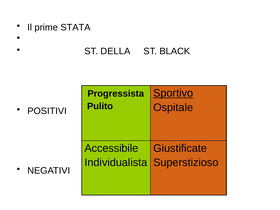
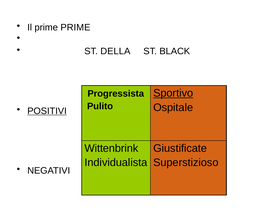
prime STATA: STATA -> PRIME
POSITIVI underline: none -> present
Accessibile: Accessibile -> Wittenbrink
